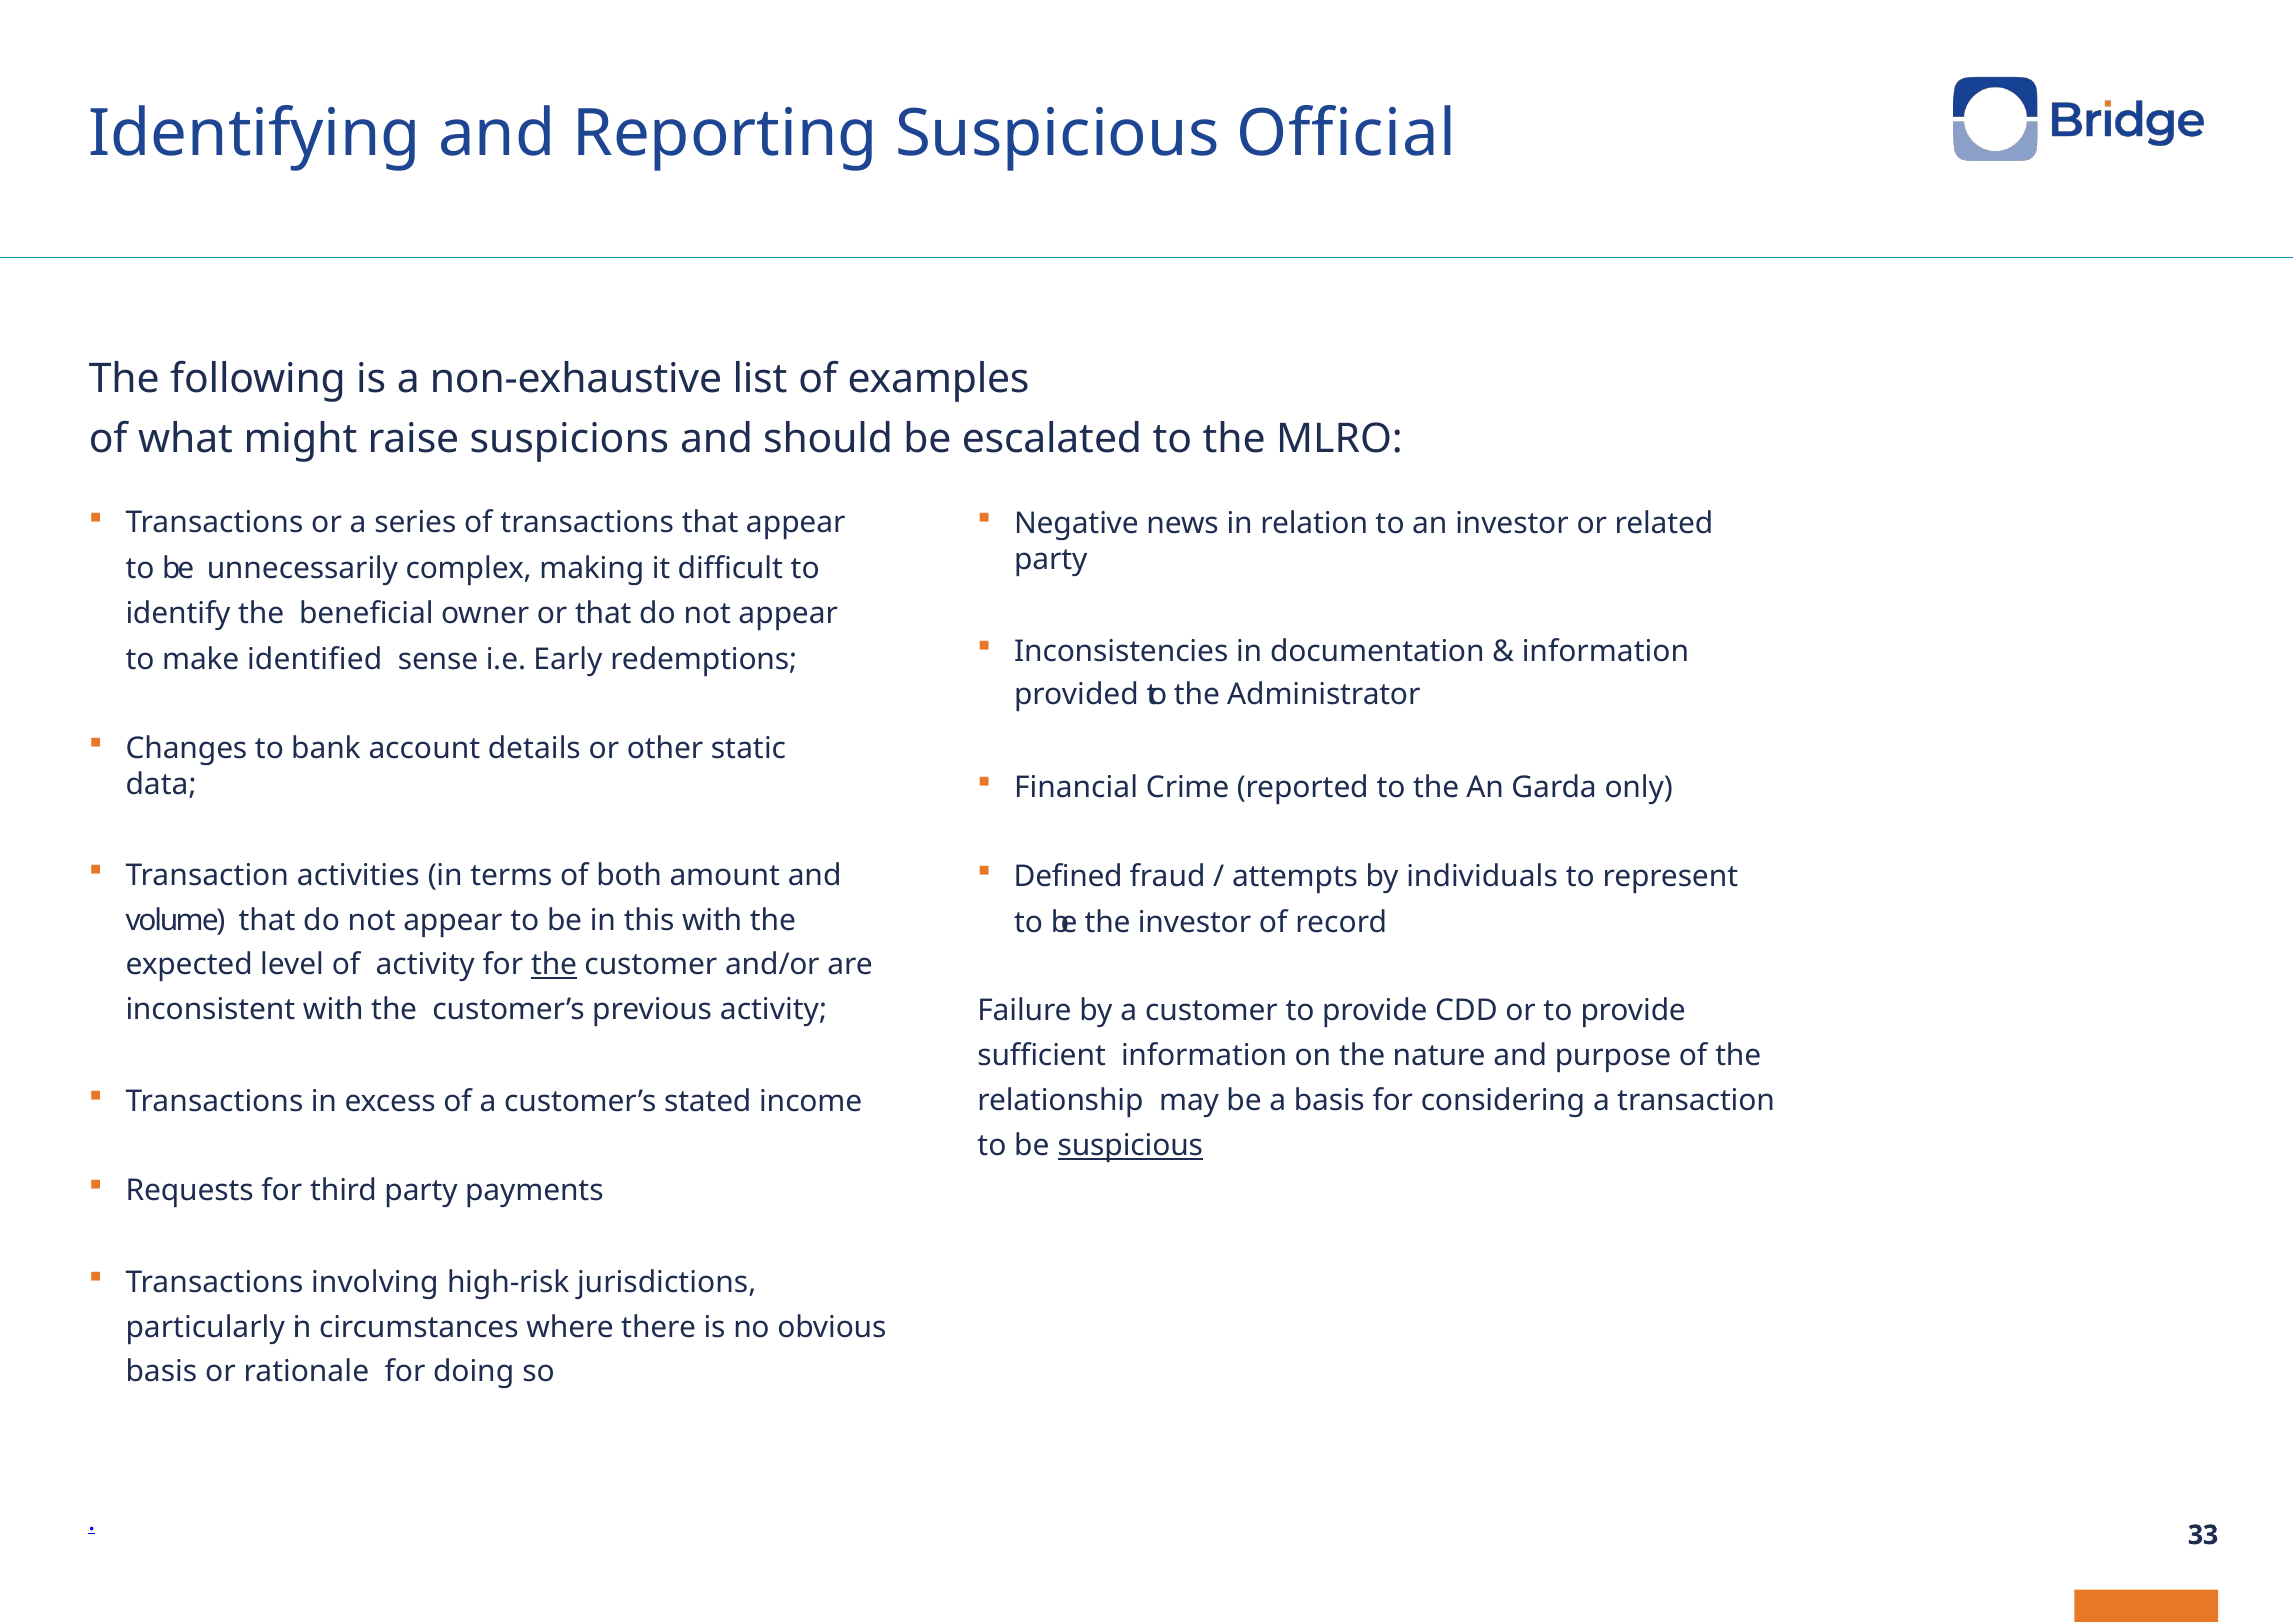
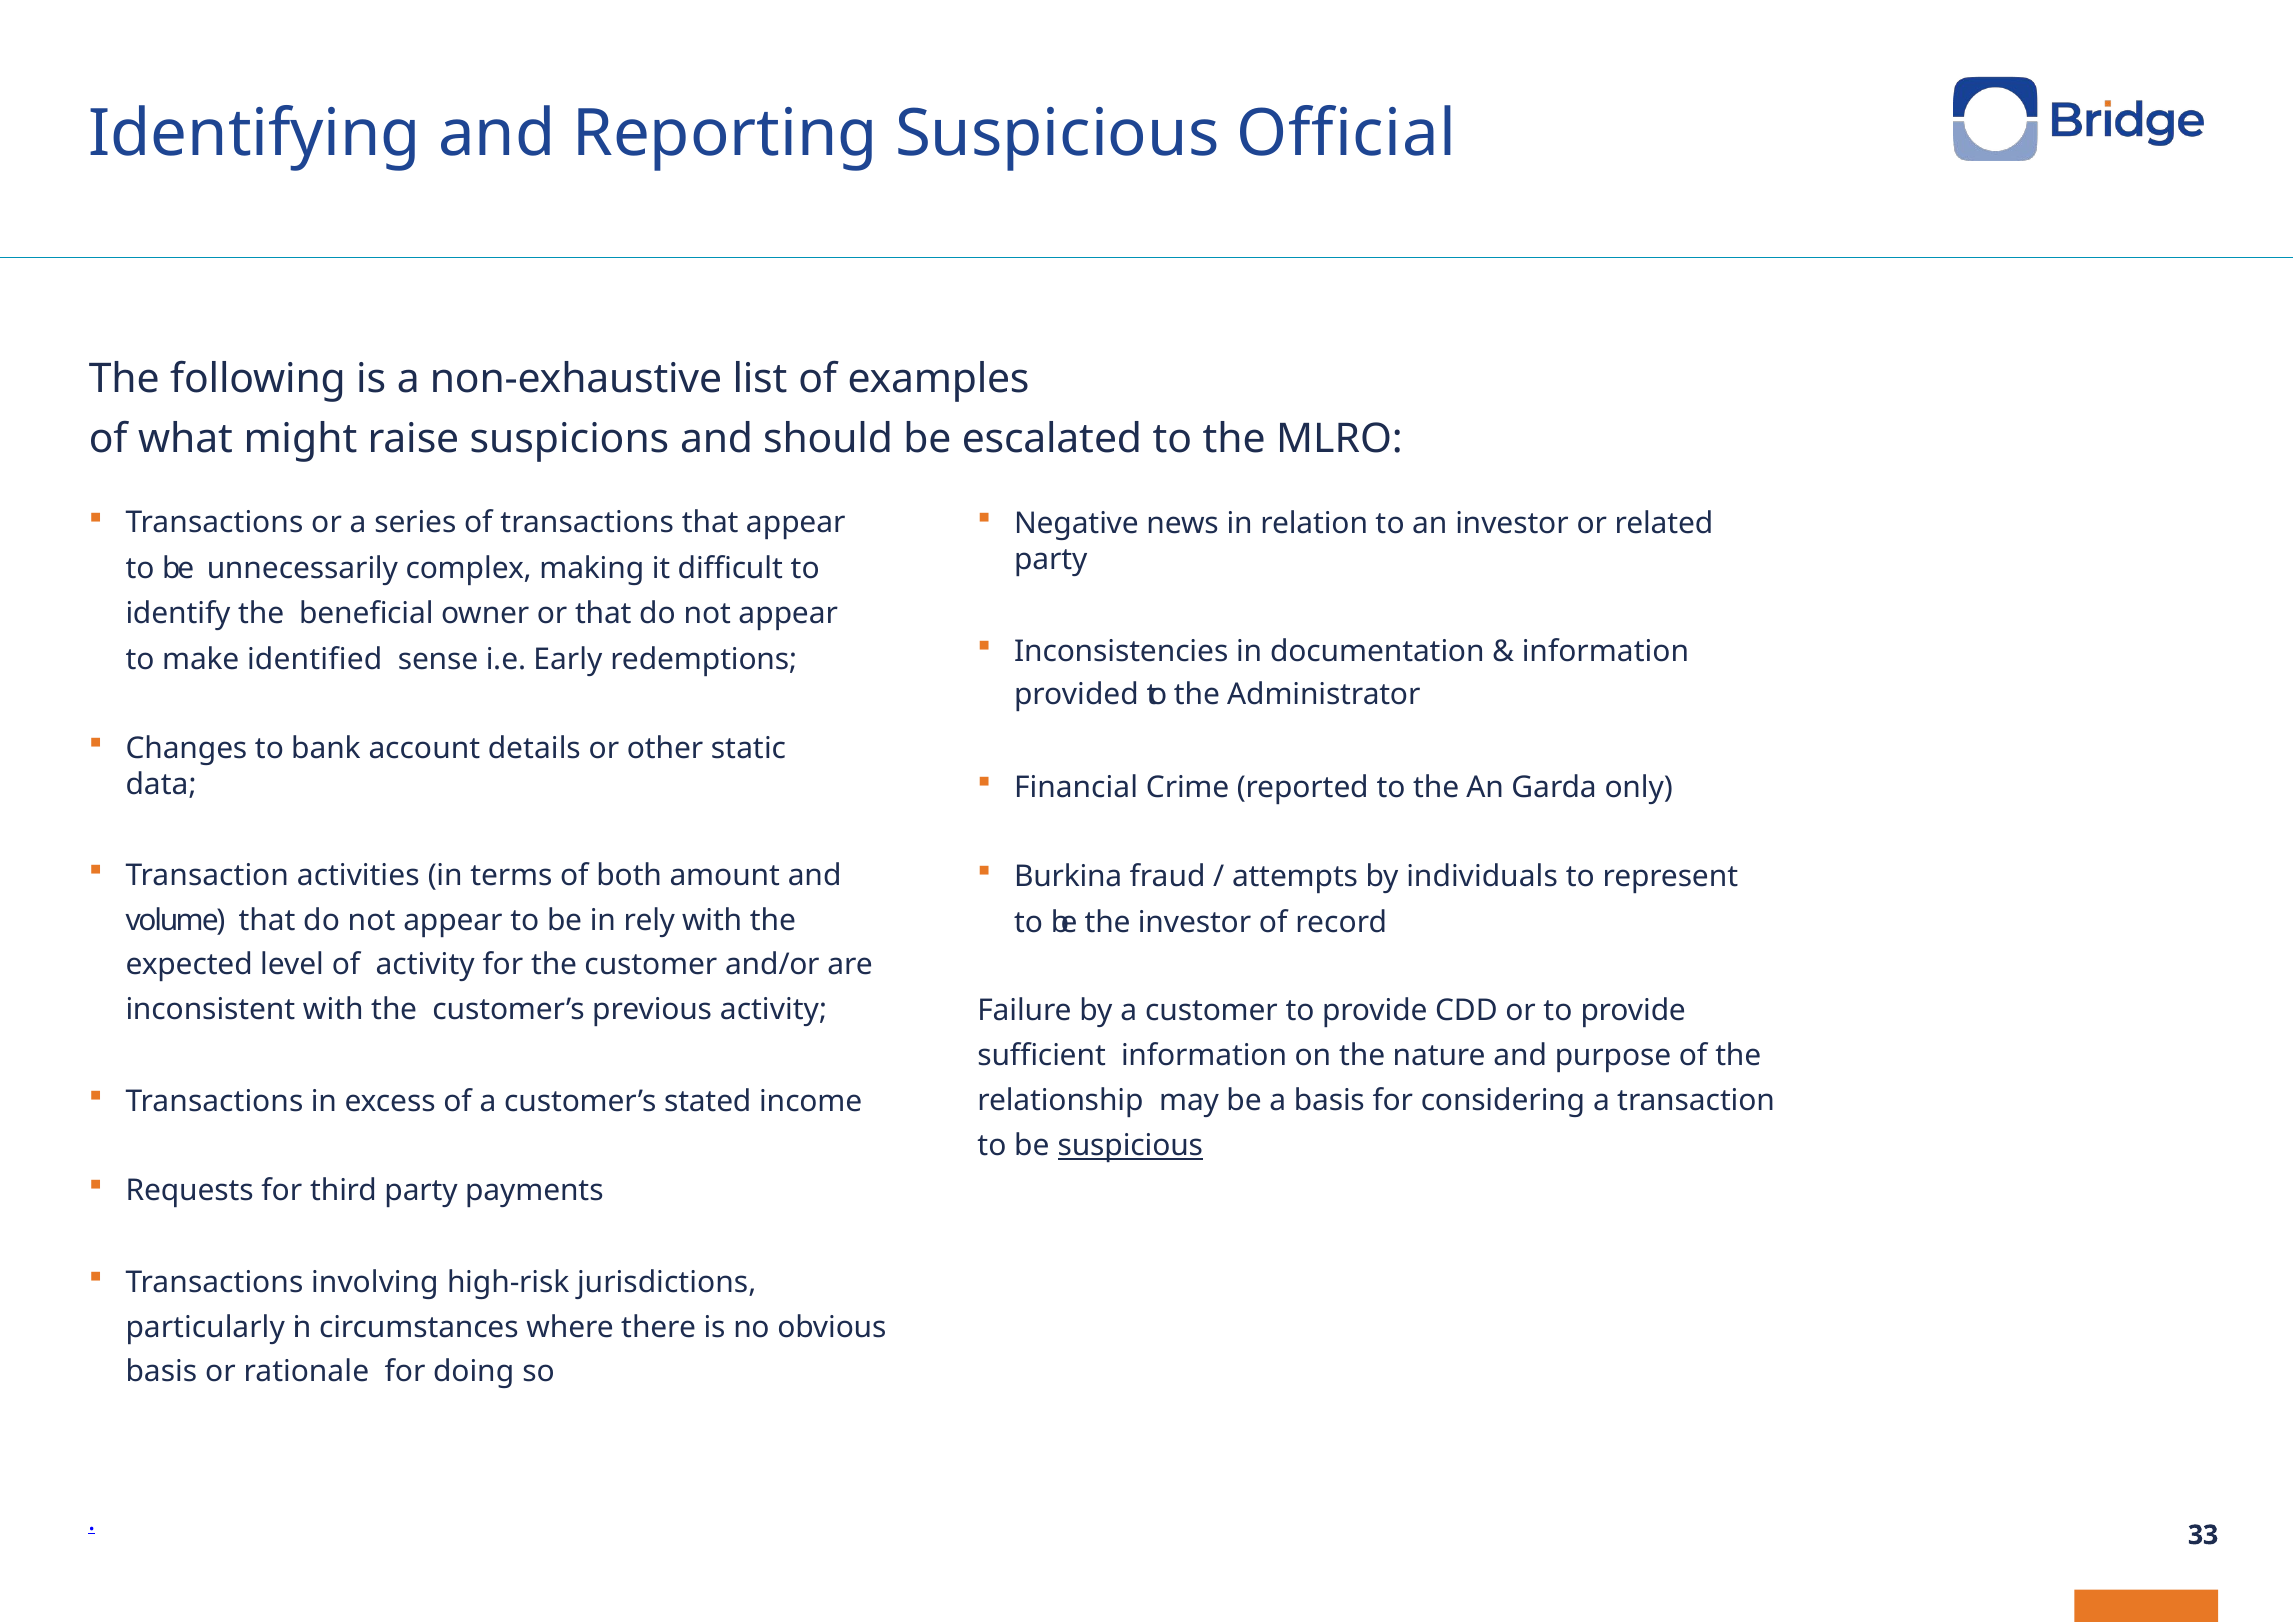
Defined: Defined -> Burkina
this: this -> rely
the at (554, 965) underline: present -> none
